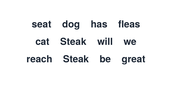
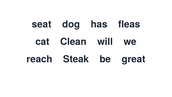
cat Steak: Steak -> Clean
